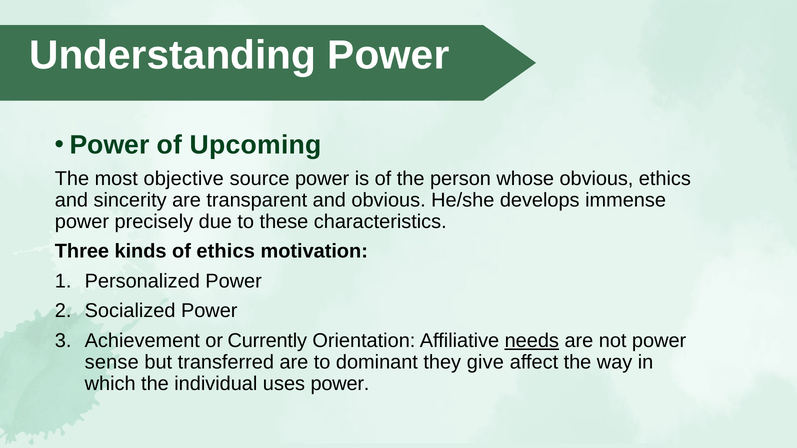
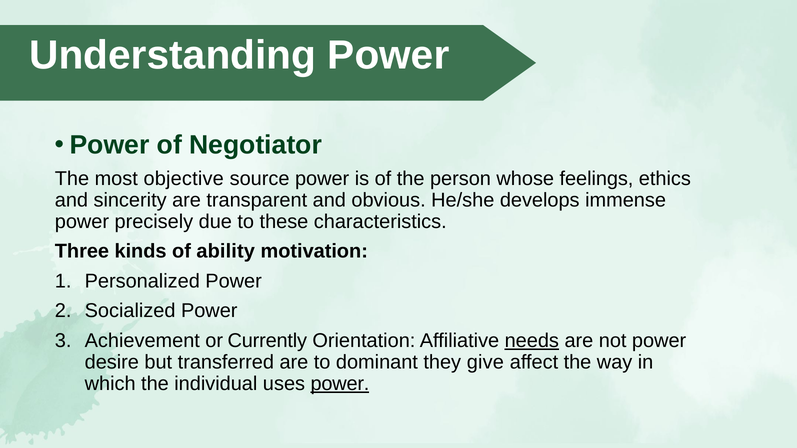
Upcoming: Upcoming -> Negotiator
whose obvious: obvious -> feelings
of ethics: ethics -> ability
sense: sense -> desire
power at (340, 384) underline: none -> present
